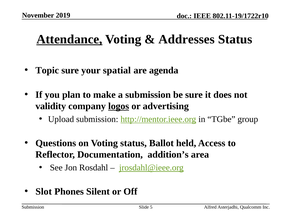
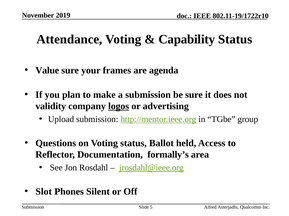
Attendance underline: present -> none
Addresses: Addresses -> Capability
Topic: Topic -> Value
spatial: spatial -> frames
addition’s: addition’s -> formally’s
